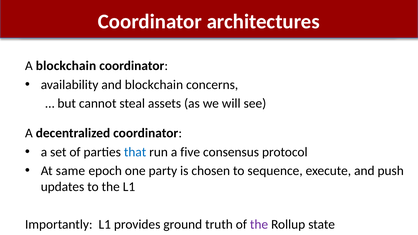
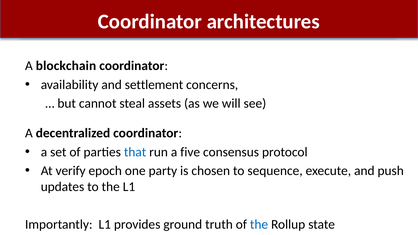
and blockchain: blockchain -> settlement
same: same -> verify
the at (259, 224) colour: purple -> blue
